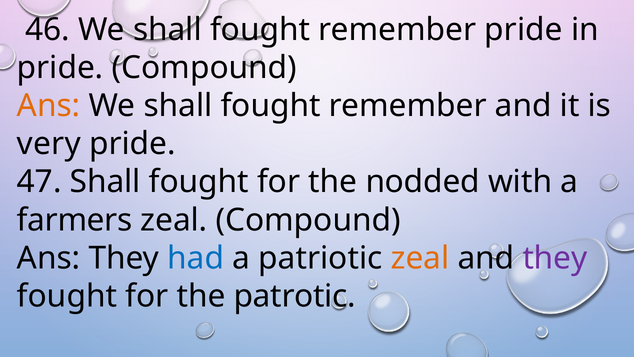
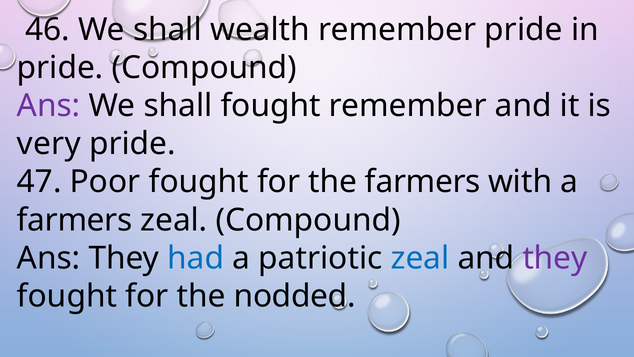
46 We shall fought: fought -> wealth
Ans at (49, 106) colour: orange -> purple
47 Shall: Shall -> Poor
the nodded: nodded -> farmers
zeal at (420, 258) colour: orange -> blue
patrotic: patrotic -> nodded
